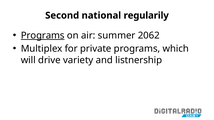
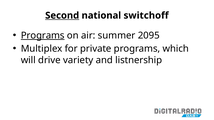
Second underline: none -> present
regularily: regularily -> switchoff
2062: 2062 -> 2095
